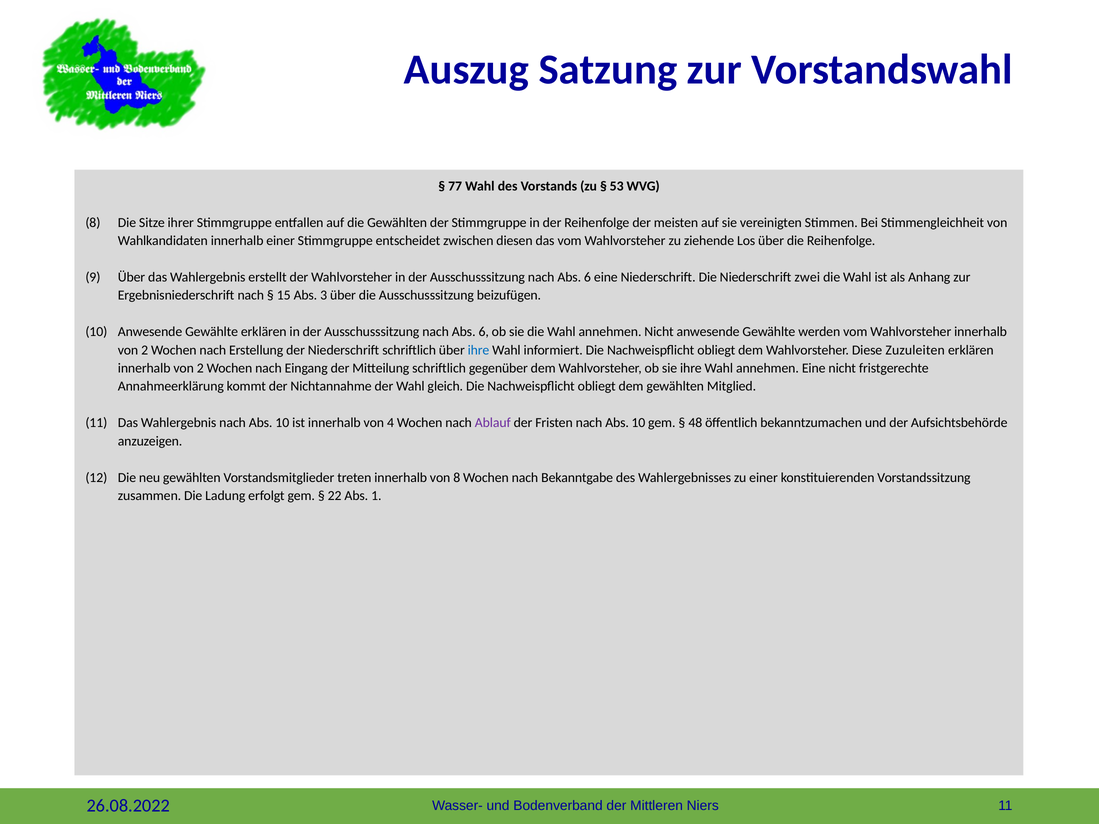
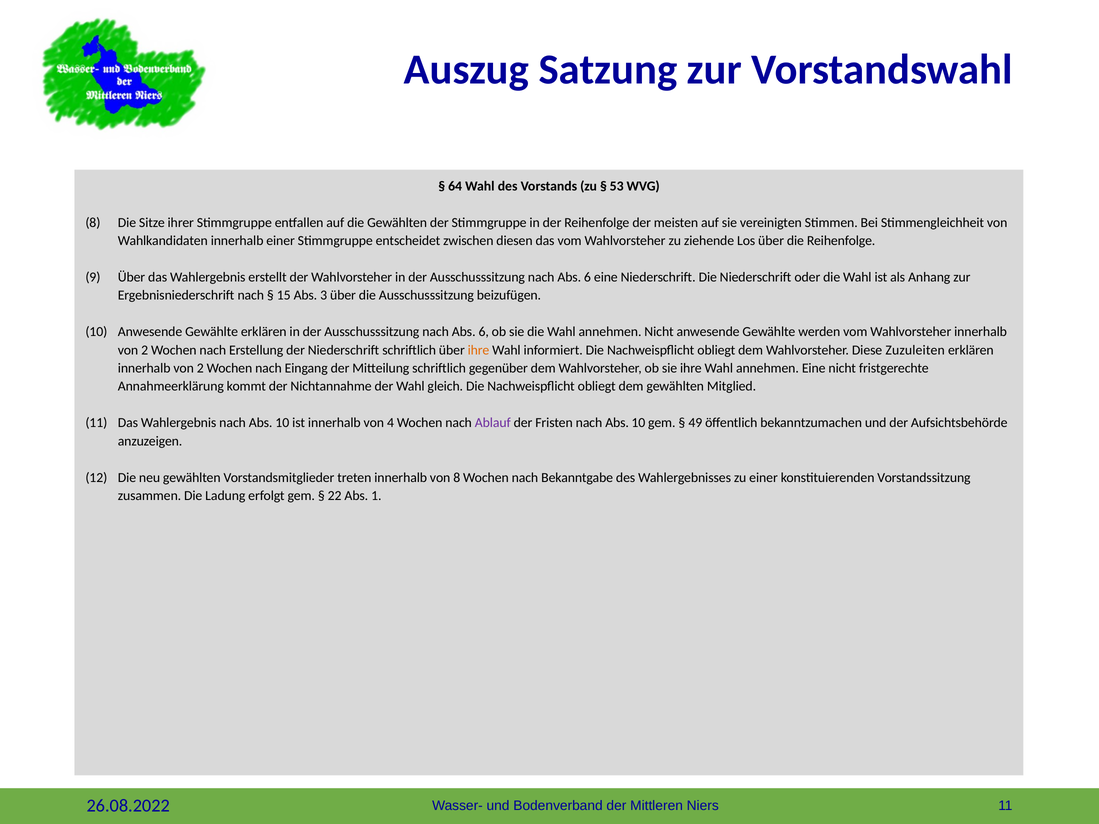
77: 77 -> 64
zwei: zwei -> oder
ihre at (479, 350) colour: blue -> orange
48: 48 -> 49
